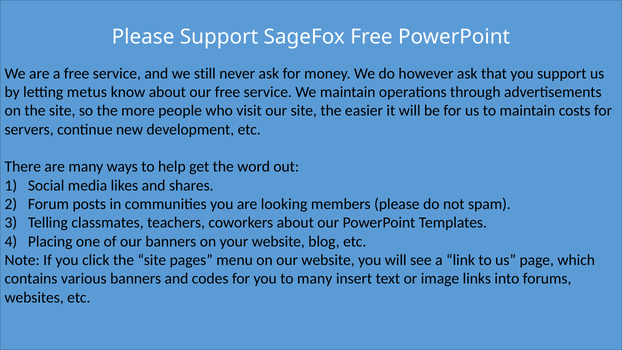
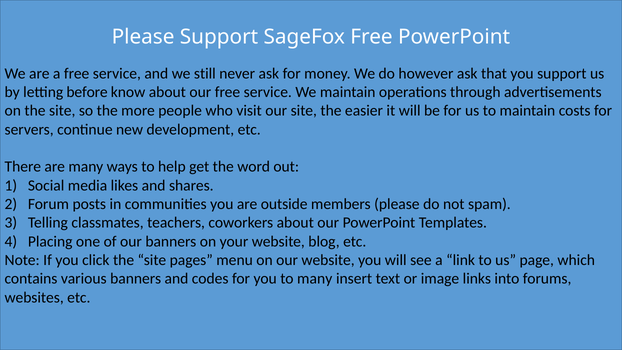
metus: metus -> before
looking: looking -> outside
